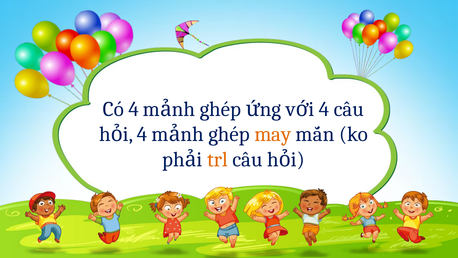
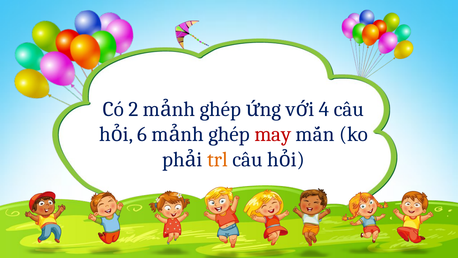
Có 4: 4 -> 2
4 at (142, 134): 4 -> 6
may colour: orange -> red
